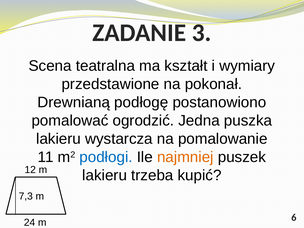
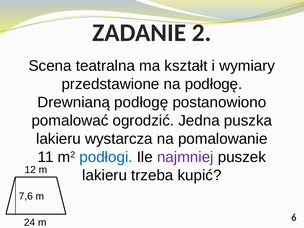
3: 3 -> 2
na pokonał: pokonał -> podłogę
najmniej colour: orange -> purple
7,3: 7,3 -> 7,6
